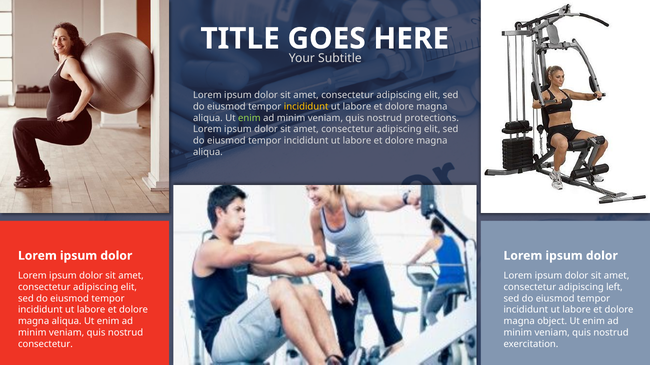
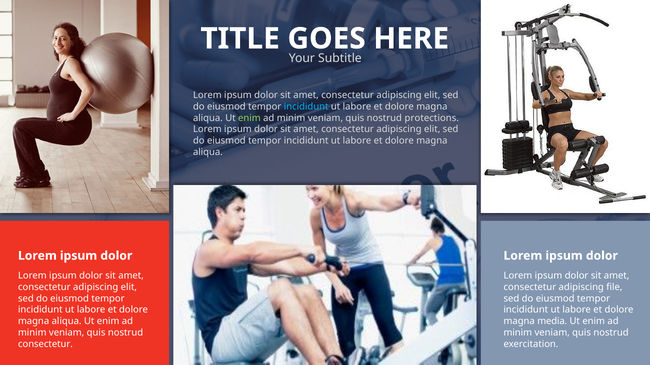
incididunt at (306, 107) colour: yellow -> light blue
left: left -> file
object: object -> media
